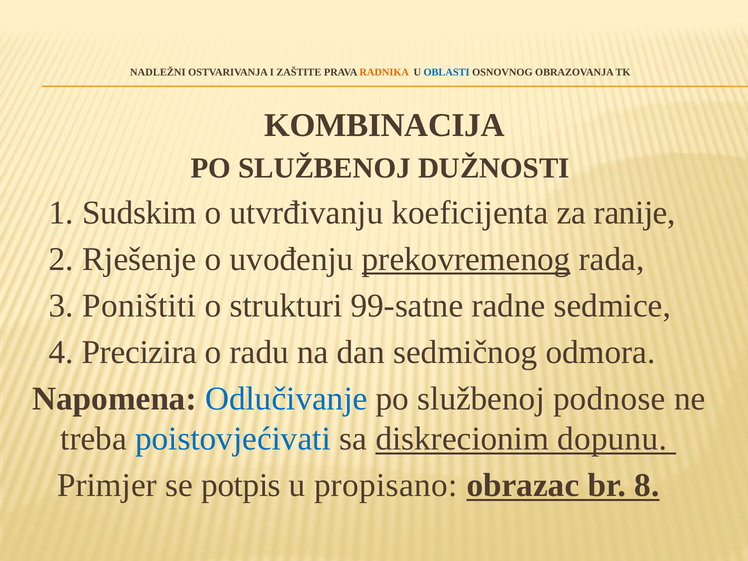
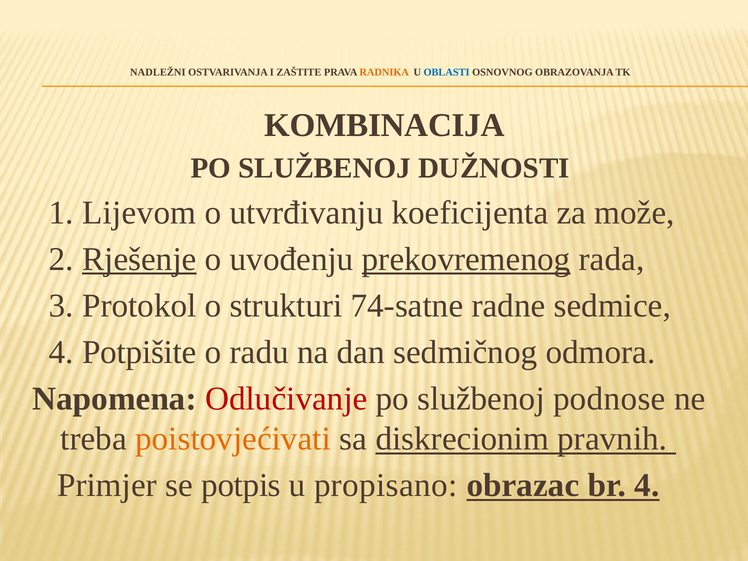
Sudskim: Sudskim -> Lijevom
ranije: ranije -> može
Rješenje underline: none -> present
Poništiti: Poništiti -> Protokol
99-satne: 99-satne -> 74-satne
Precizira: Precizira -> Potpišite
Odlučivanje colour: blue -> red
poistovjećivati colour: blue -> orange
dopunu: dopunu -> pravnih
br 8: 8 -> 4
